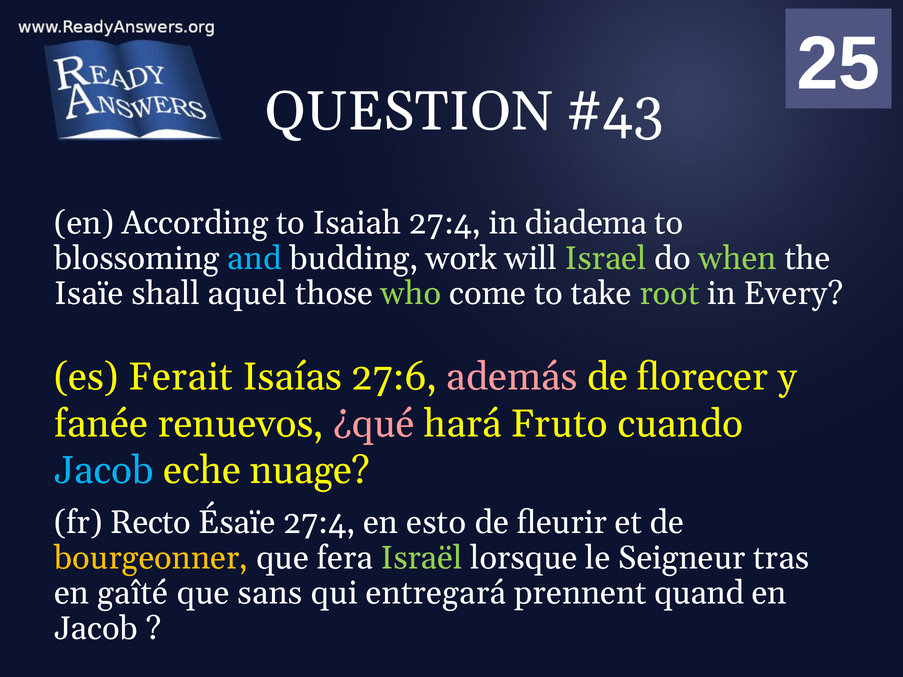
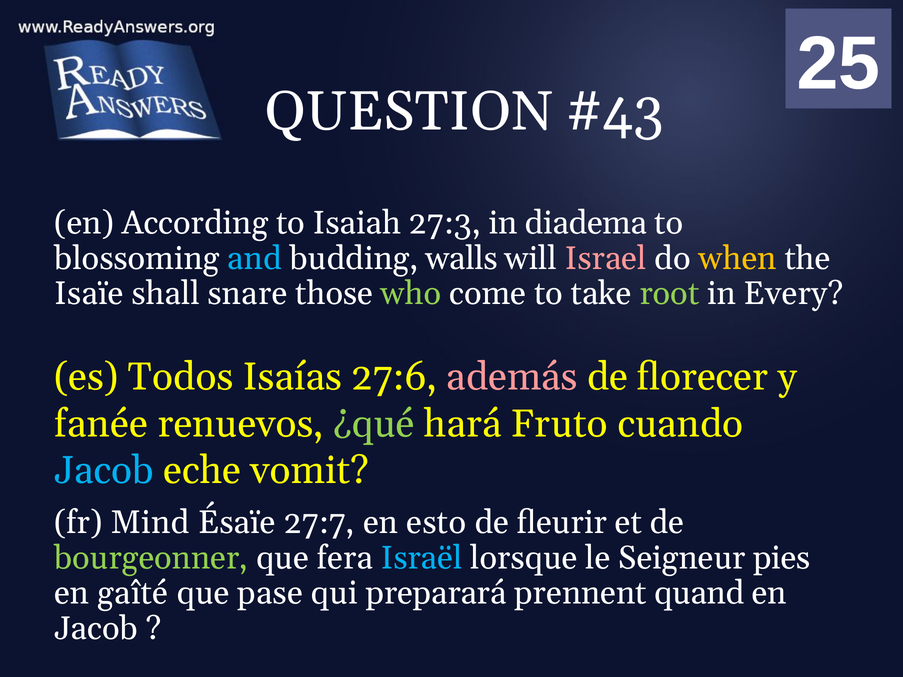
Isaiah 27:4: 27:4 -> 27:3
work: work -> walls
Israel colour: light green -> pink
when colour: light green -> yellow
aquel: aquel -> snare
Ferait: Ferait -> Todos
¿qué colour: pink -> light green
nuage: nuage -> vomit
Recto: Recto -> Mind
Ésaïe 27:4: 27:4 -> 27:7
bourgeonner colour: yellow -> light green
Israël colour: light green -> light blue
tras: tras -> pies
sans: sans -> pase
entregará: entregará -> preparará
